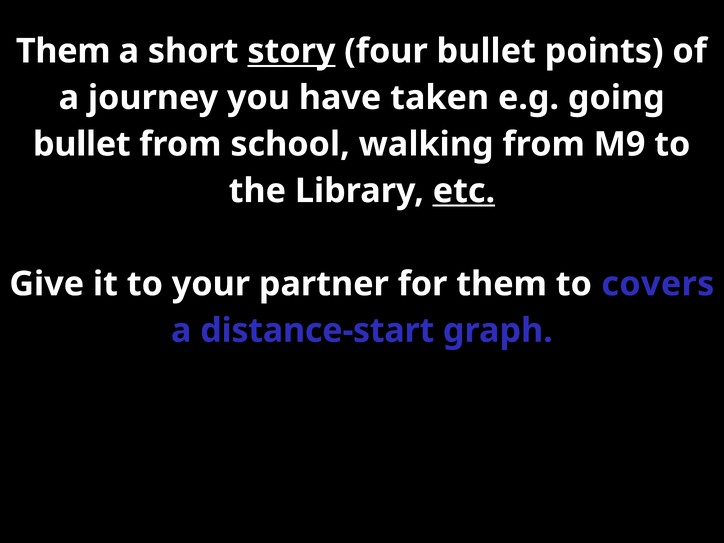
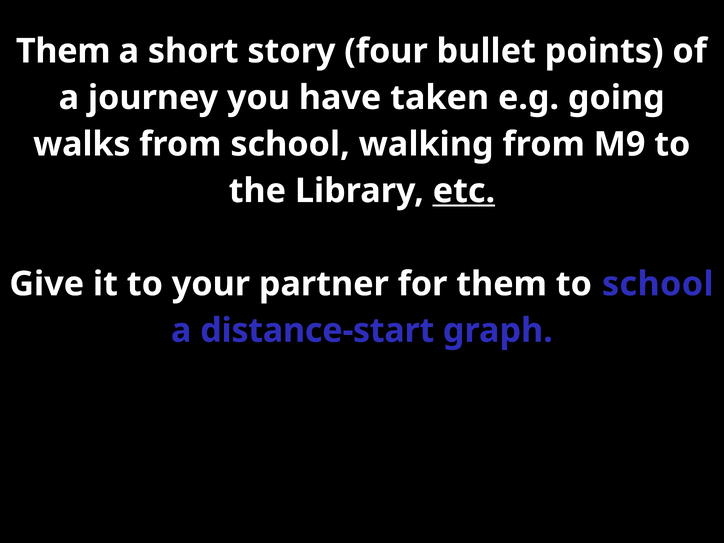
story underline: present -> none
bullet at (82, 144): bullet -> walks
to covers: covers -> school
